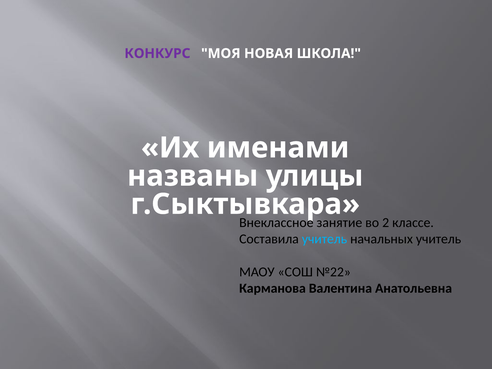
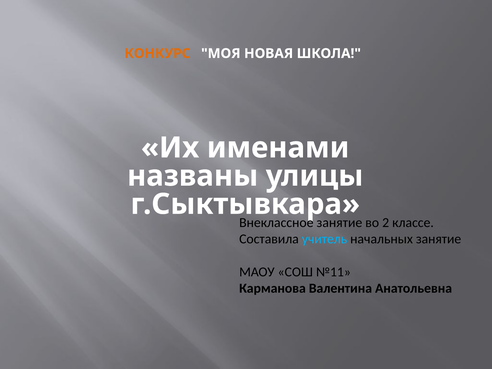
КОНКУРС colour: purple -> orange
начальных учитель: учитель -> занятие
№22: №22 -> №11
